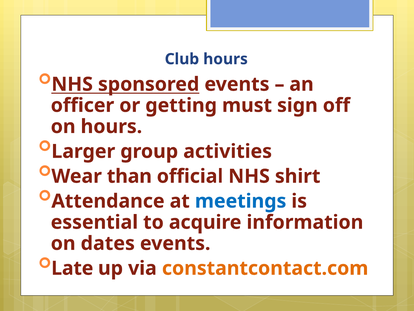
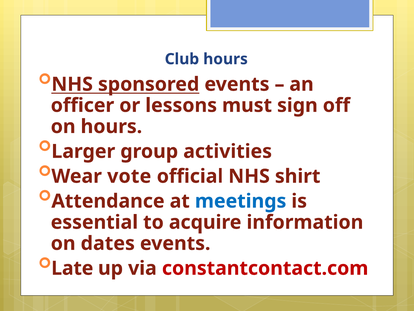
getting: getting -> lessons
than: than -> vote
constantcontact.com colour: orange -> red
